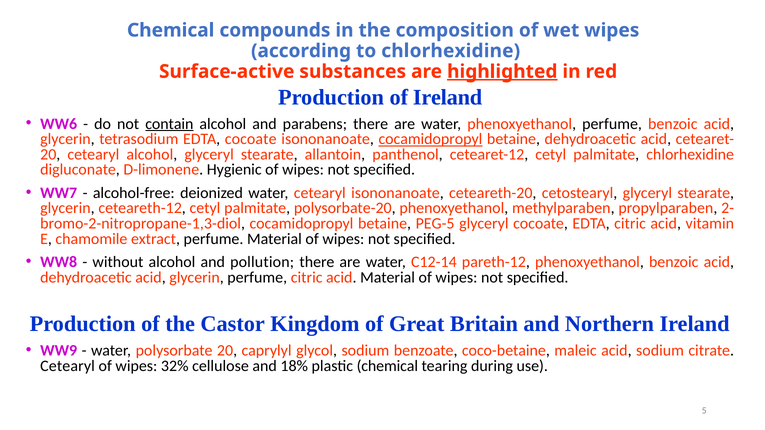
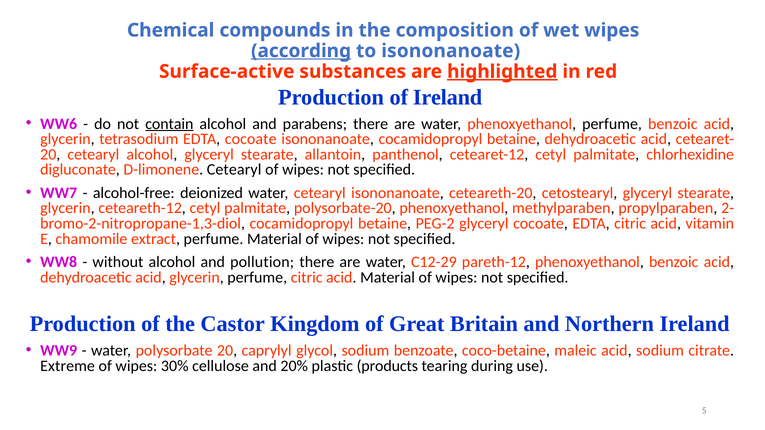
according underline: none -> present
to chlorhexidine: chlorhexidine -> isononanoate
cocamidopropyl at (430, 139) underline: present -> none
D-limonene Hygienic: Hygienic -> Cetearyl
PEG-5: PEG-5 -> PEG-2
C12-14: C12-14 -> C12-29
Cetearyl at (68, 366): Cetearyl -> Extreme
32%: 32% -> 30%
18%: 18% -> 20%
plastic chemical: chemical -> products
